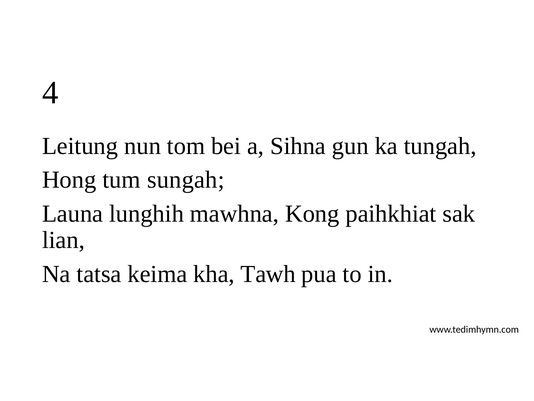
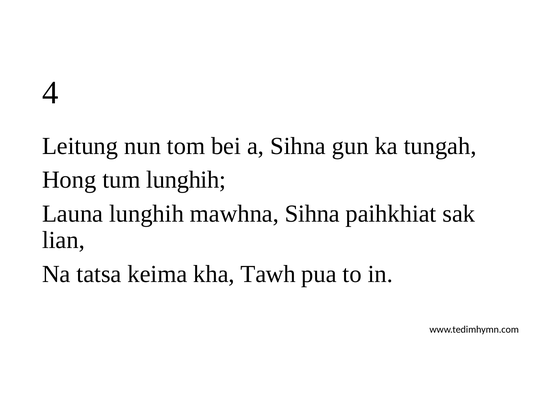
tum sungah: sungah -> lunghih
mawhna Kong: Kong -> Sihna
